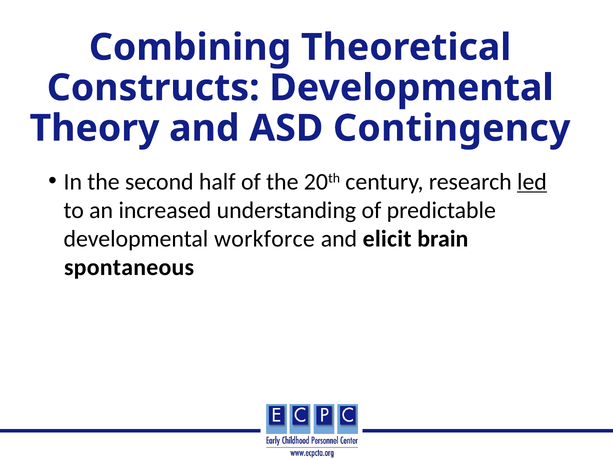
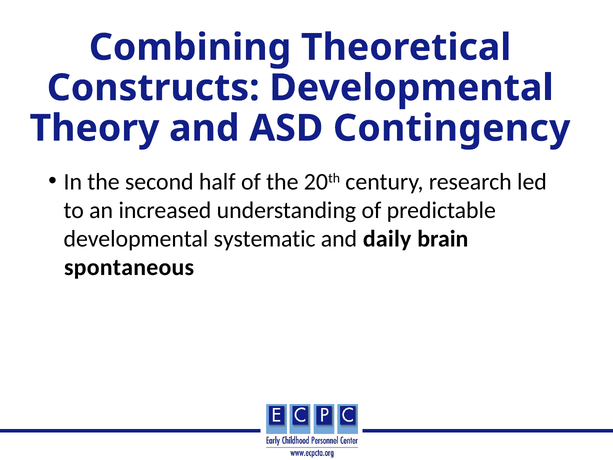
led underline: present -> none
workforce: workforce -> systematic
elicit: elicit -> daily
